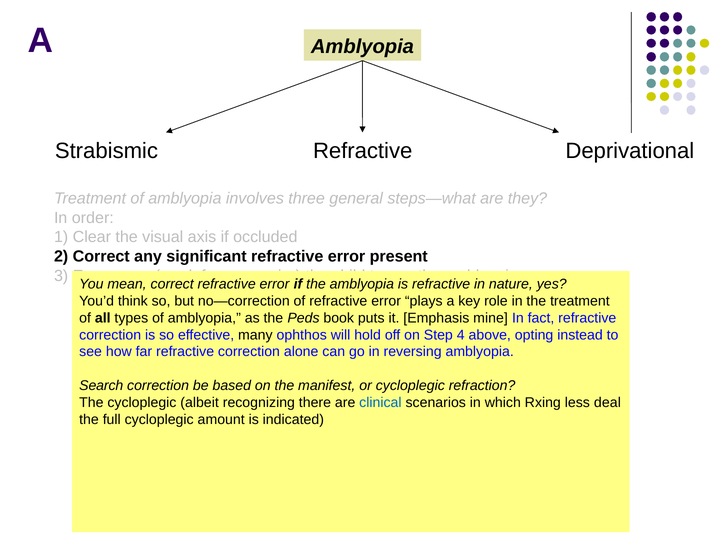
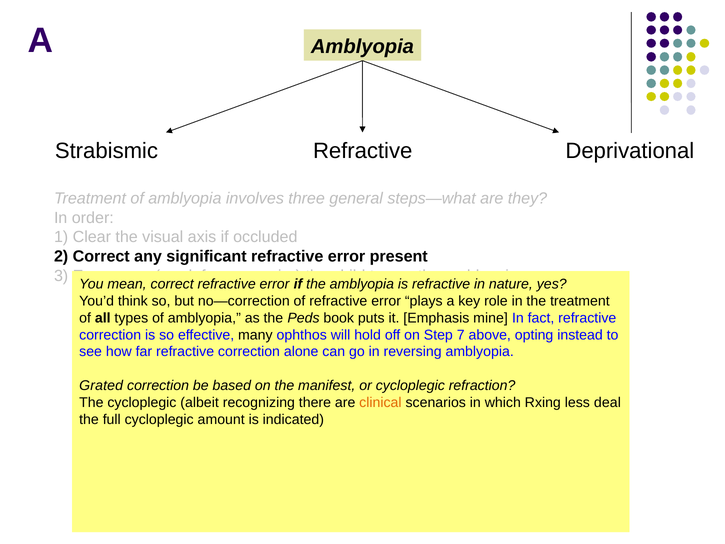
4: 4 -> 7
Search: Search -> Grated
clinical colour: blue -> orange
